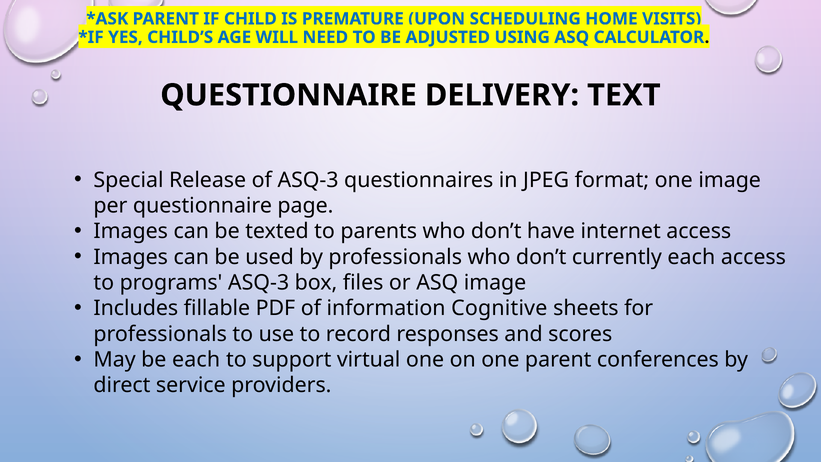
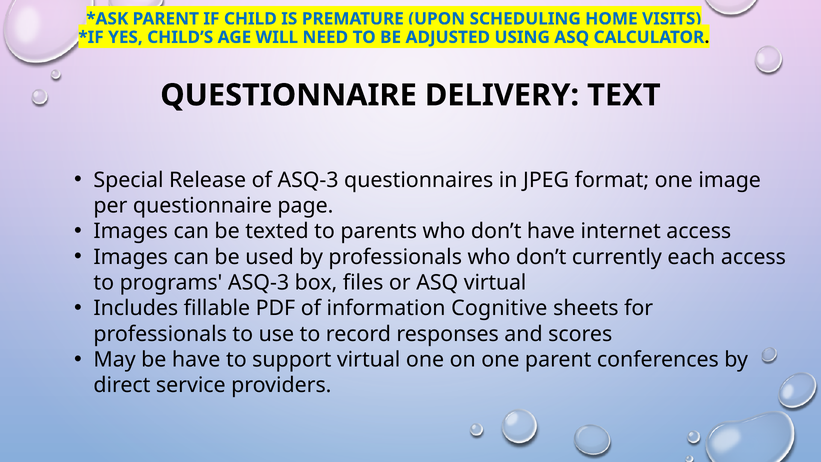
ASQ image: image -> virtual
be each: each -> have
